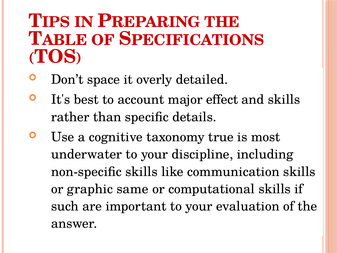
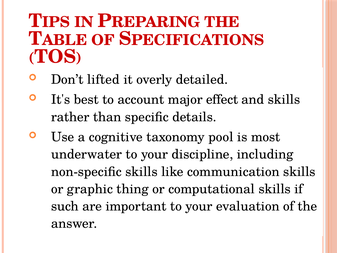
space: space -> lifted
true: true -> pool
same: same -> thing
